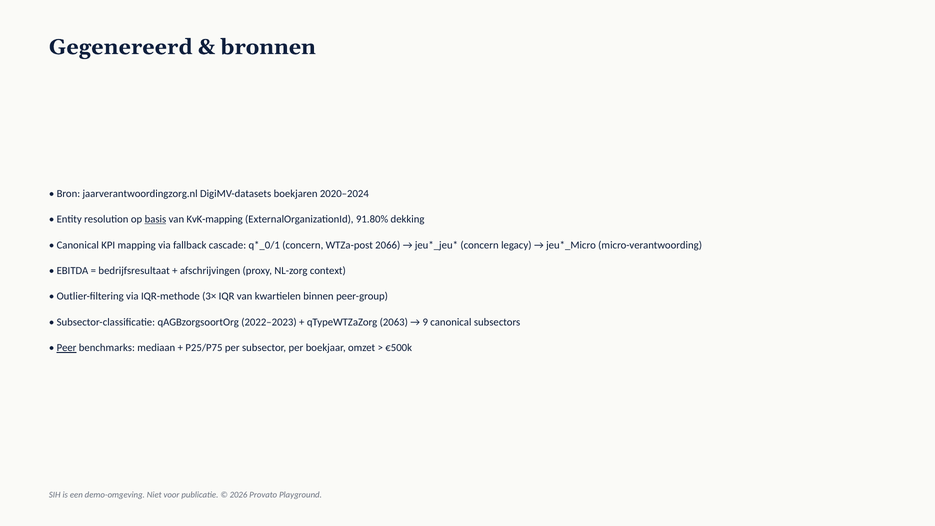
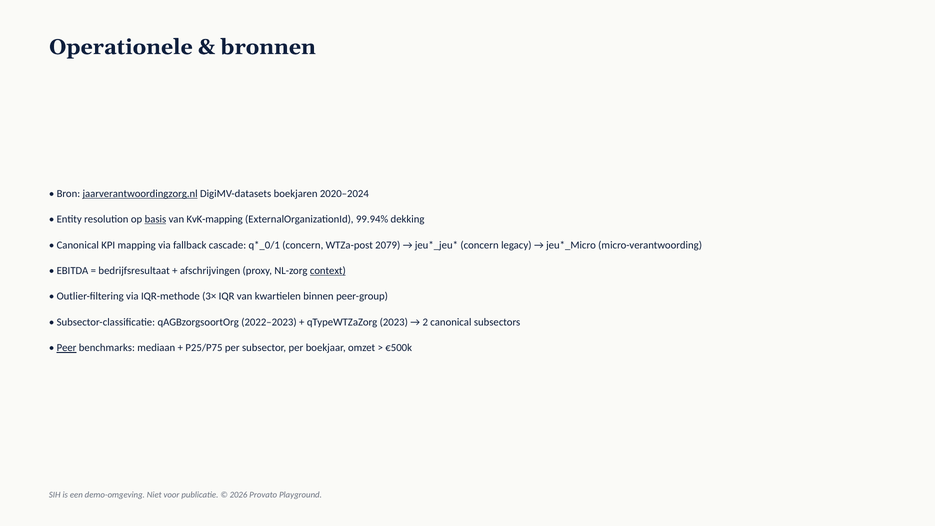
Gegenereerd: Gegenereerd -> Operationele
jaarverantwoordingzorg.nl underline: none -> present
91.80%: 91.80% -> 99.94%
2066: 2066 -> 2079
context underline: none -> present
2063: 2063 -> 2023
9: 9 -> 2
